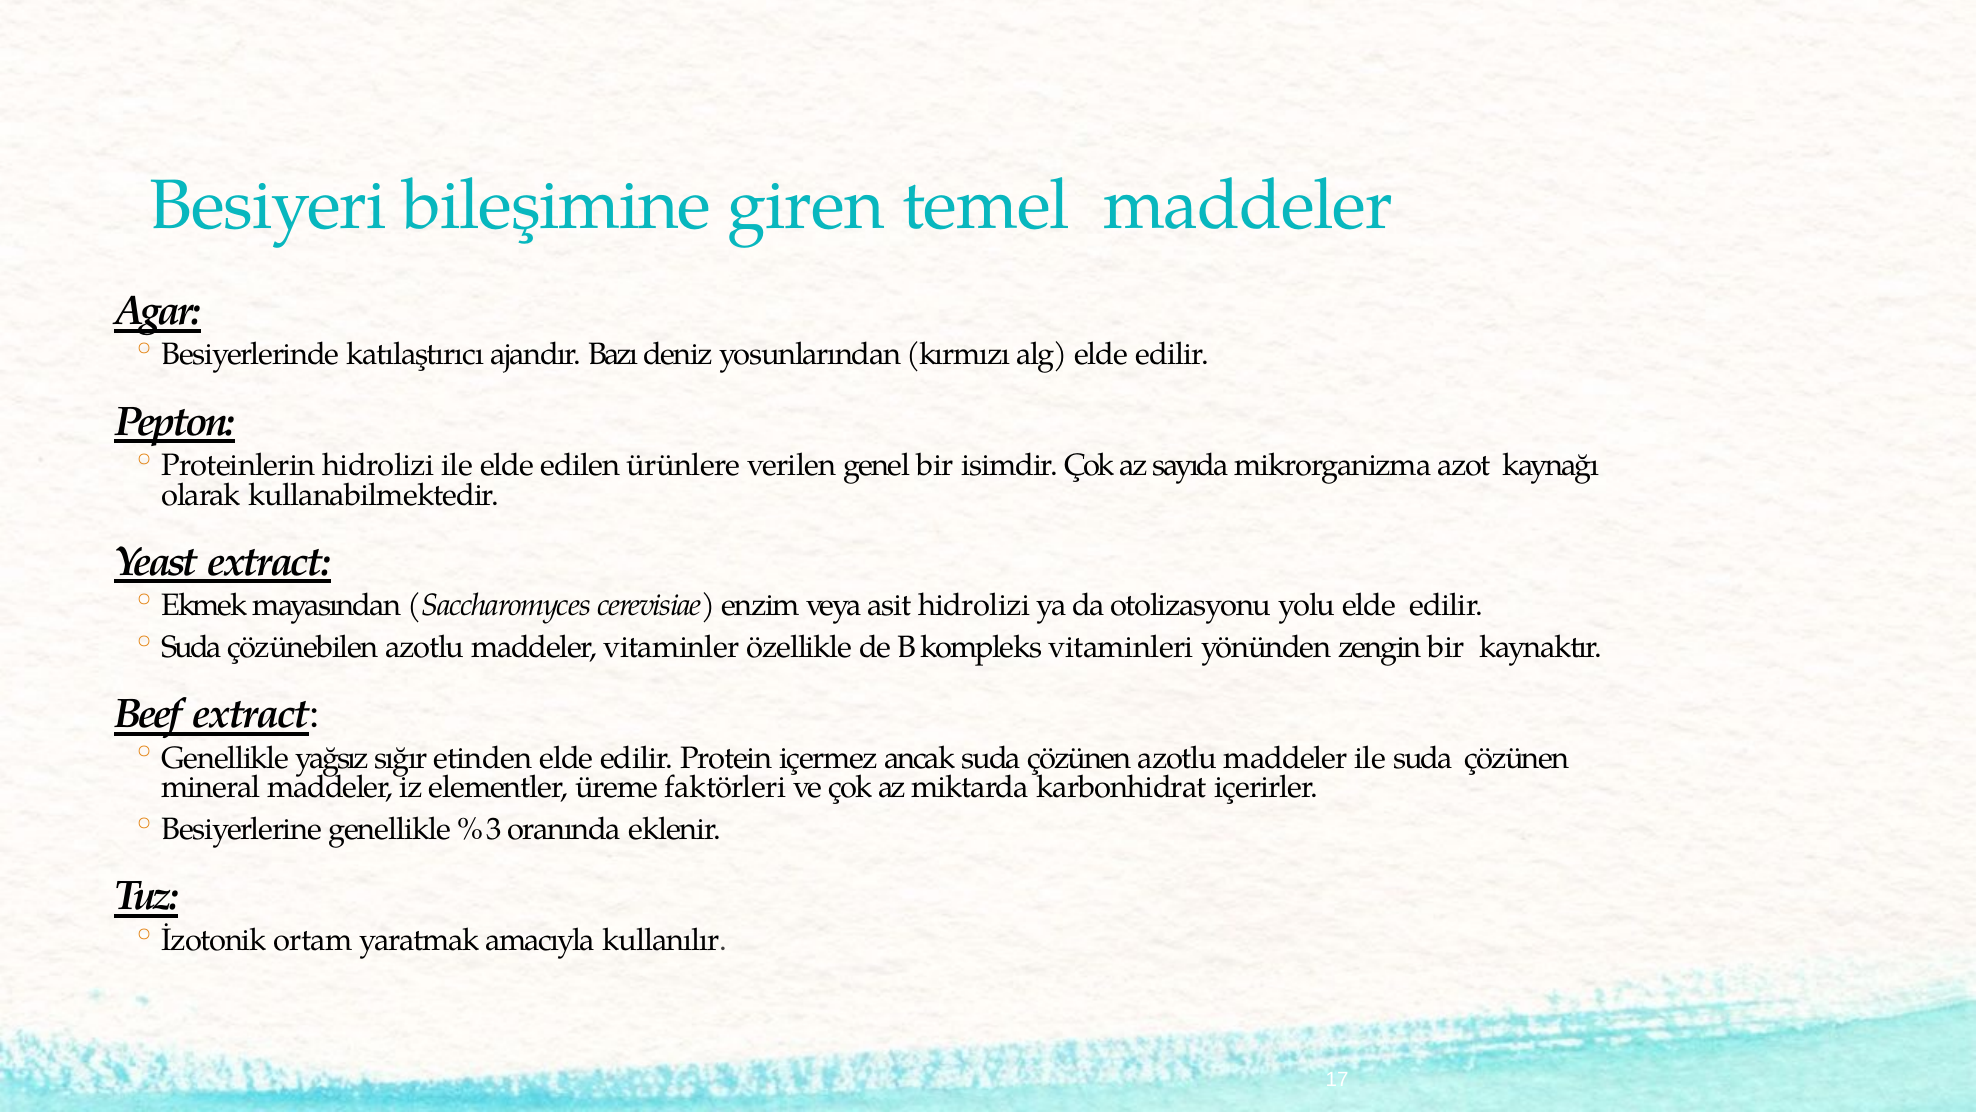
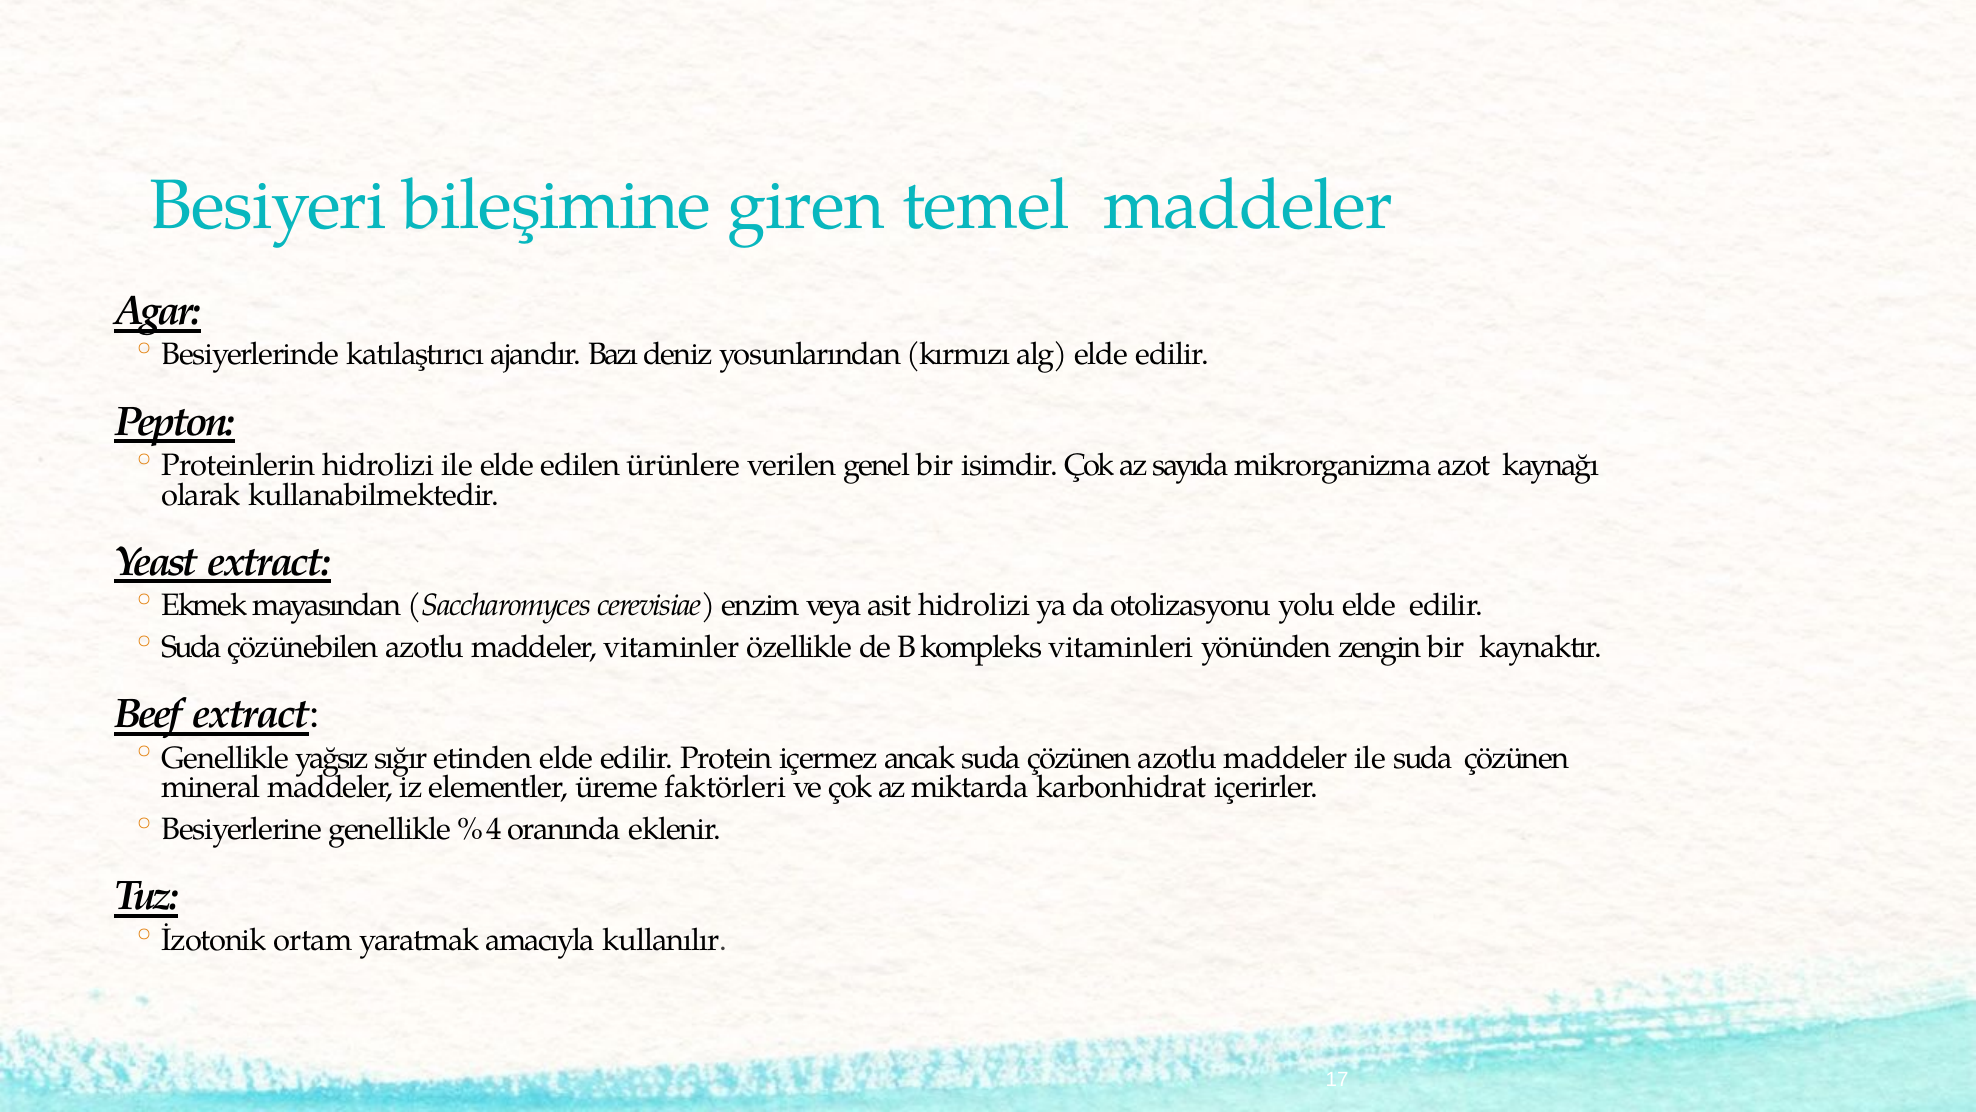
3: 3 -> 4
